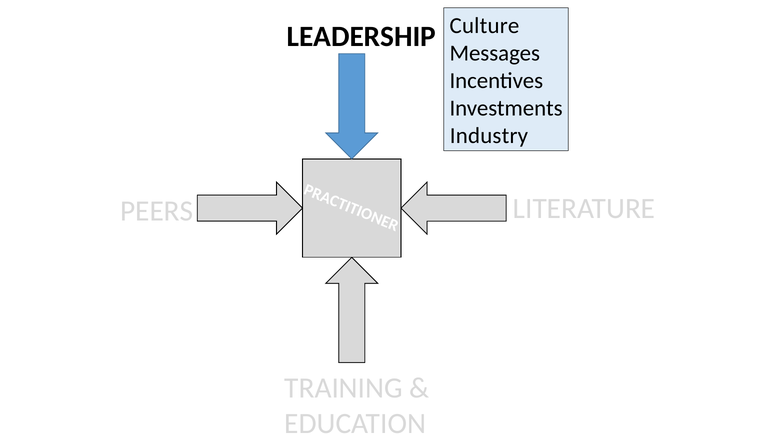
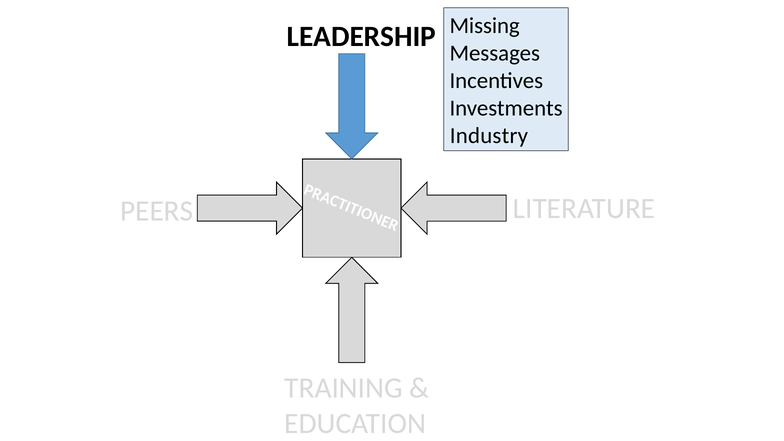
Culture: Culture -> Missing
